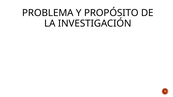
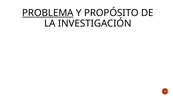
PROBLEMA underline: none -> present
